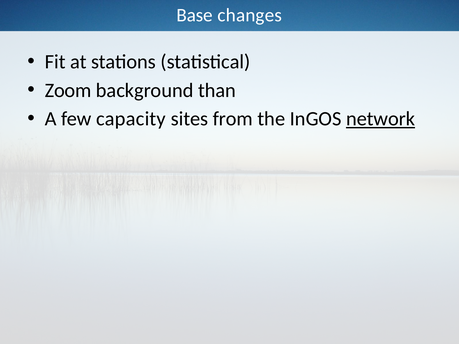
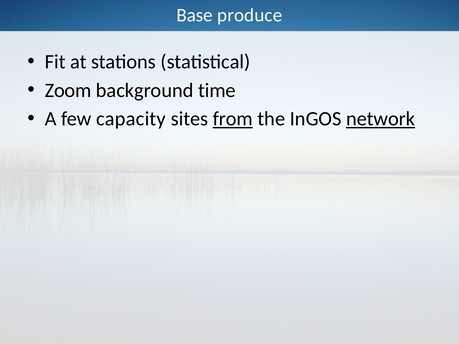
changes: changes -> produce
than: than -> time
from underline: none -> present
